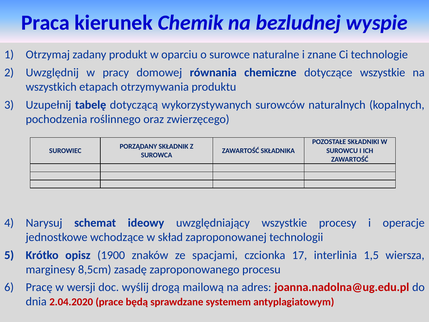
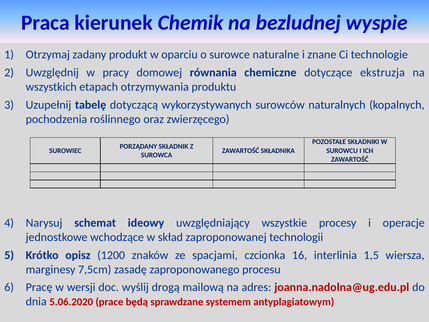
dotyczące wszystkie: wszystkie -> ekstruzja
1900: 1900 -> 1200
17: 17 -> 16
8,5cm: 8,5cm -> 7,5cm
2.04.2020: 2.04.2020 -> 5.06.2020
